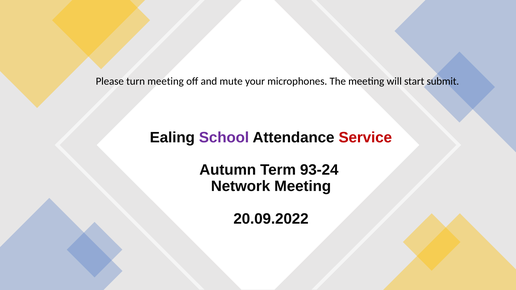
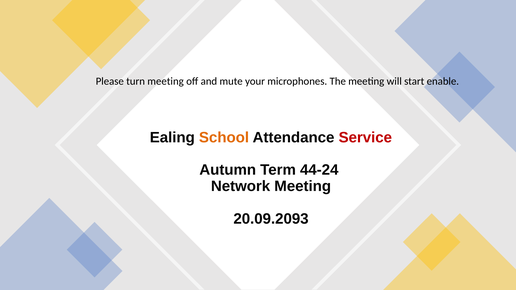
submit: submit -> enable
School colour: purple -> orange
93-24: 93-24 -> 44-24
20.09.2022: 20.09.2022 -> 20.09.2093
